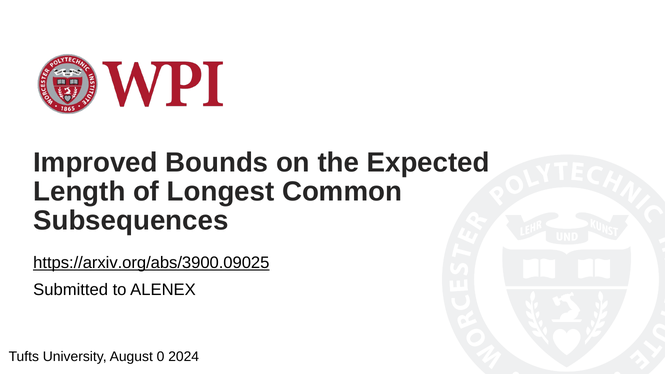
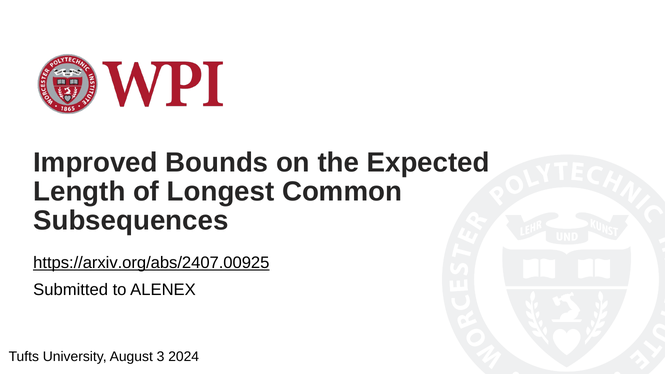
https://arxiv.org/abs/3900.09025: https://arxiv.org/abs/3900.09025 -> https://arxiv.org/abs/2407.00925
0: 0 -> 3
